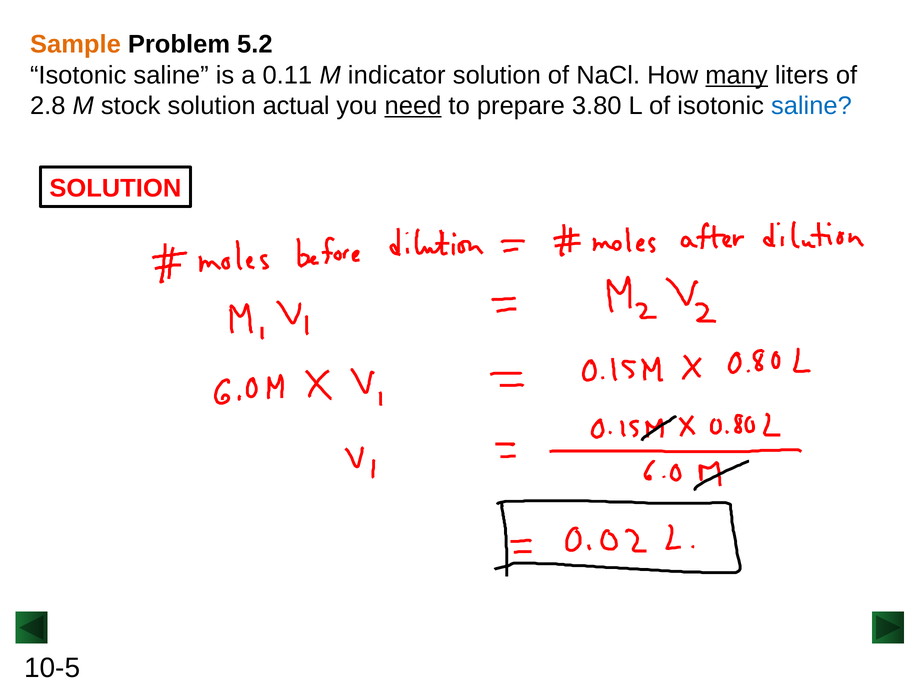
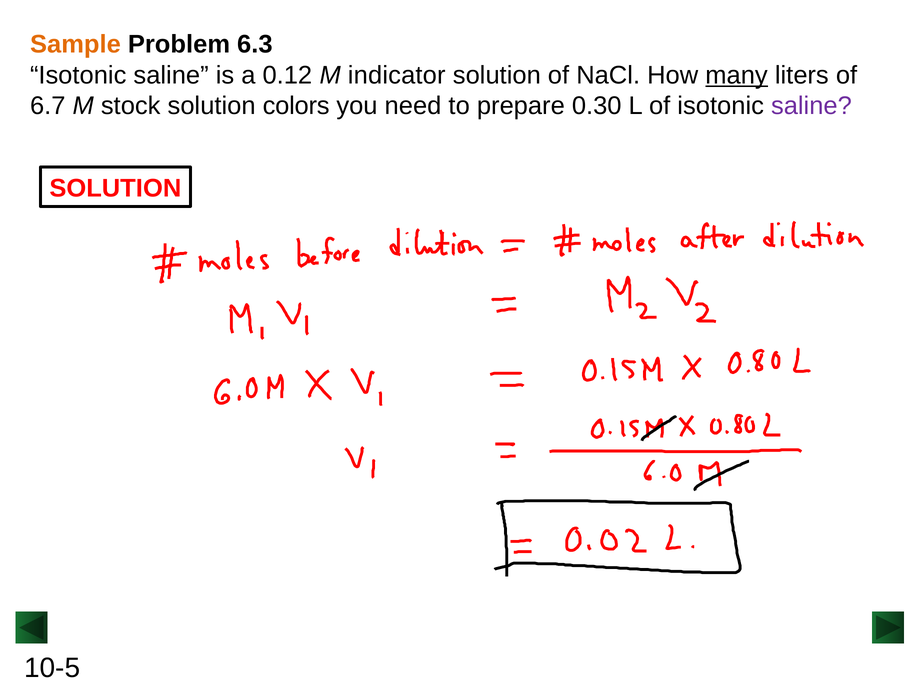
5.2: 5.2 -> 6.3
0.11: 0.11 -> 0.12
2.8: 2.8 -> 6.7
actual: actual -> colors
need underline: present -> none
3.80: 3.80 -> 0.30
saline at (811, 106) colour: blue -> purple
